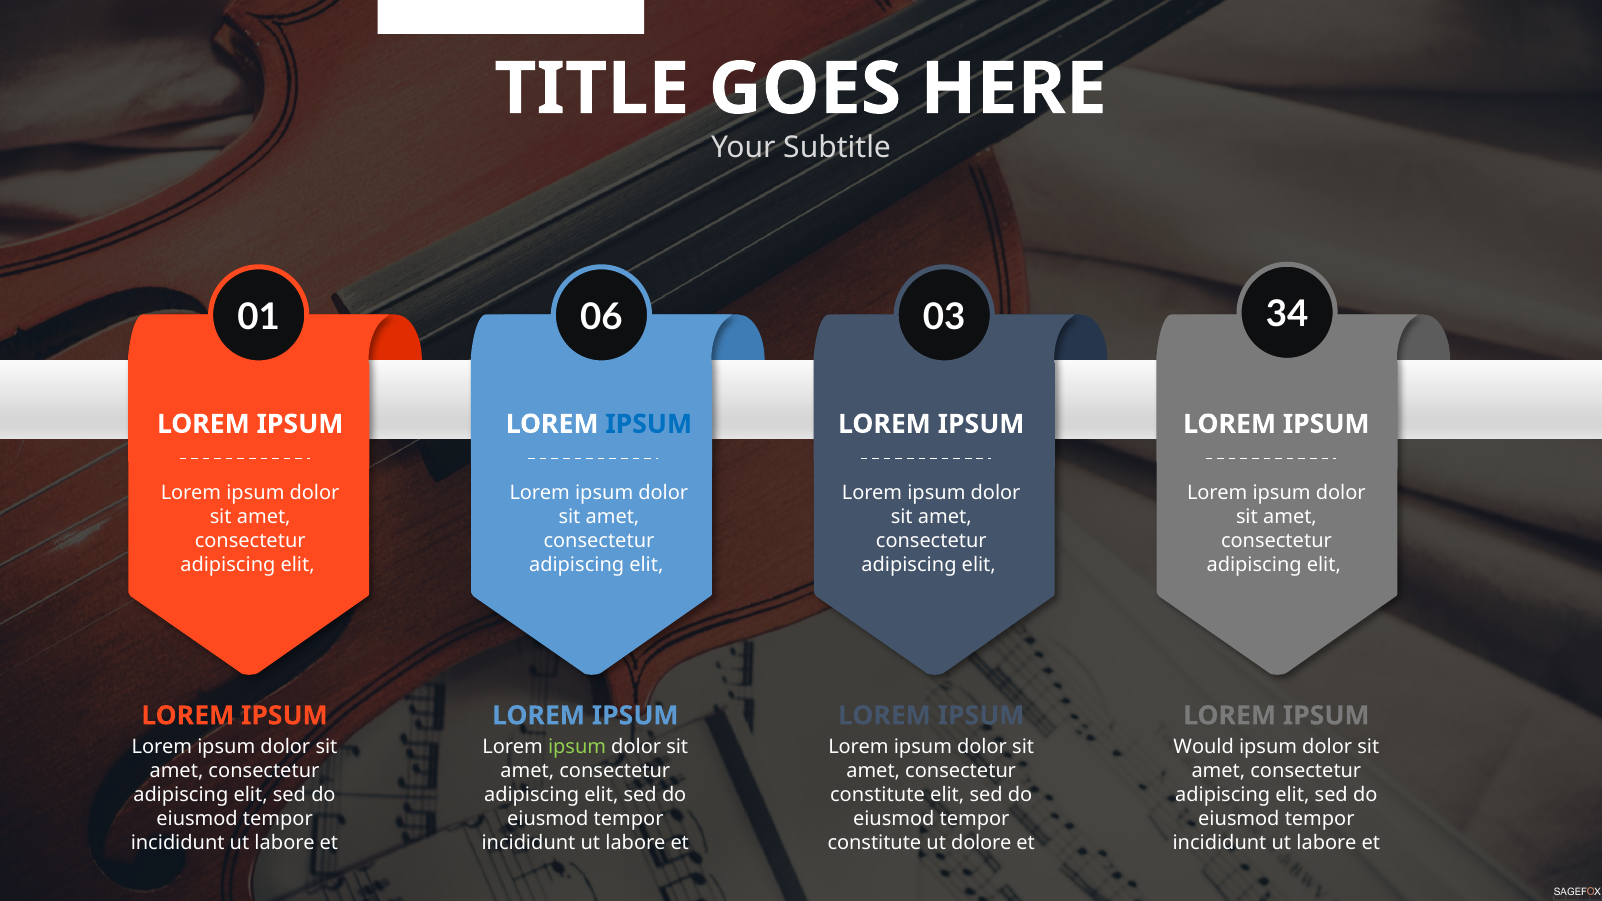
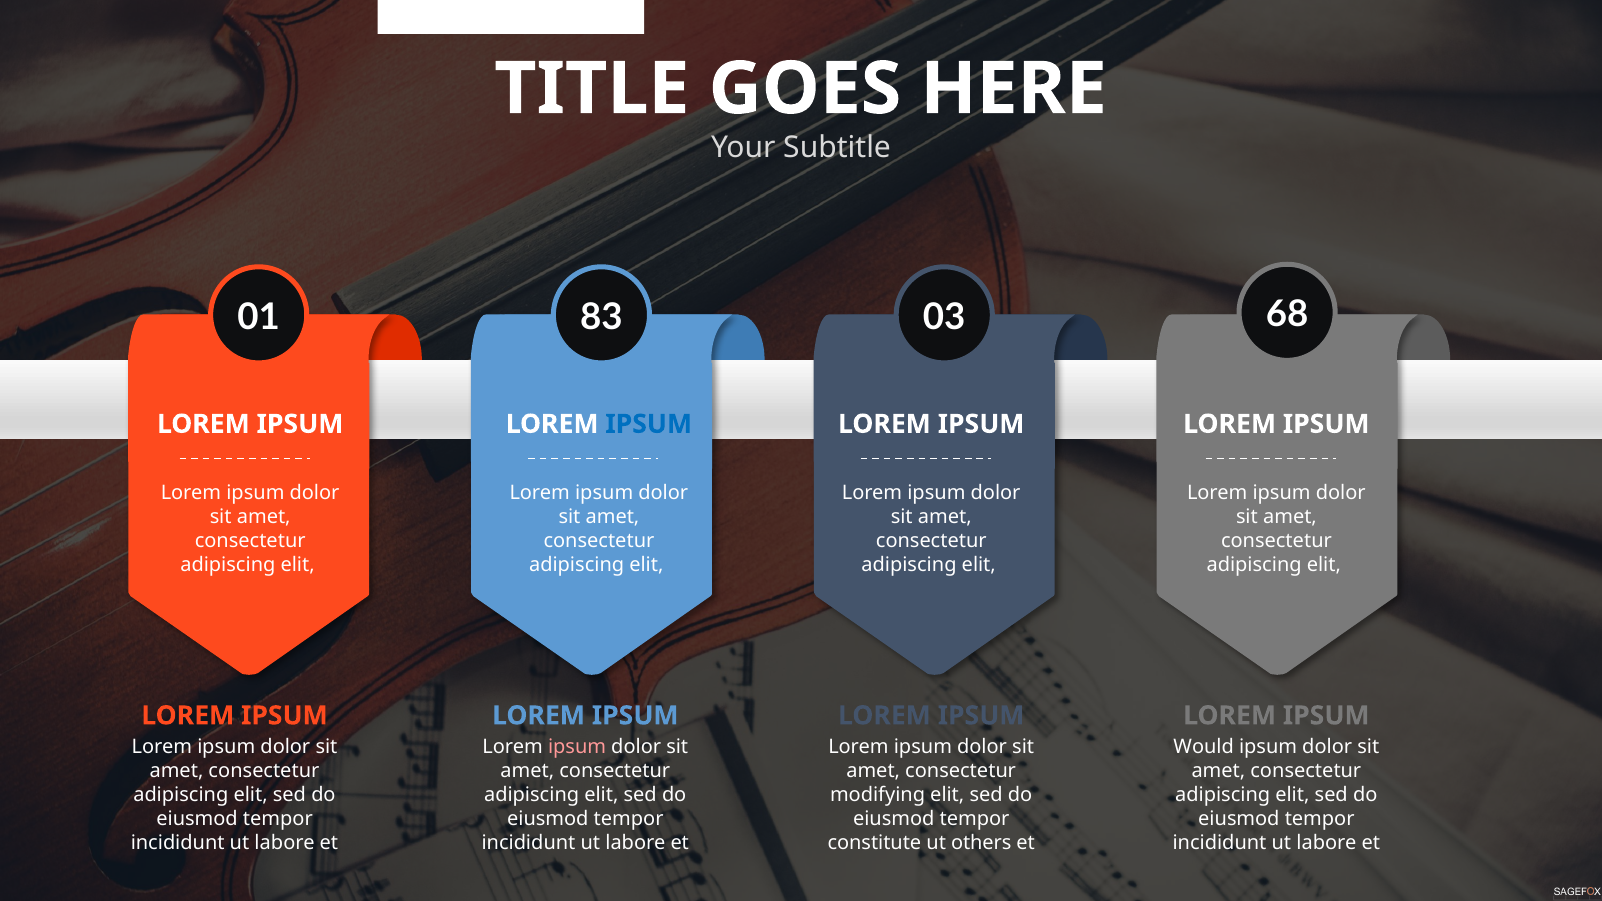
06: 06 -> 83
34: 34 -> 68
ipsum at (577, 747) colour: light green -> pink
constitute at (878, 795): constitute -> modifying
dolore: dolore -> others
